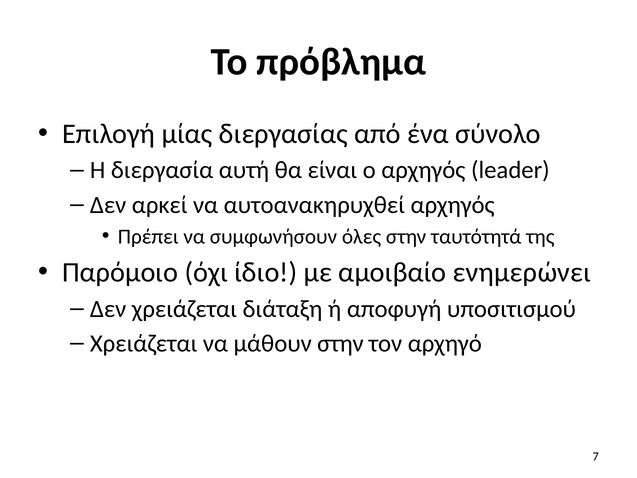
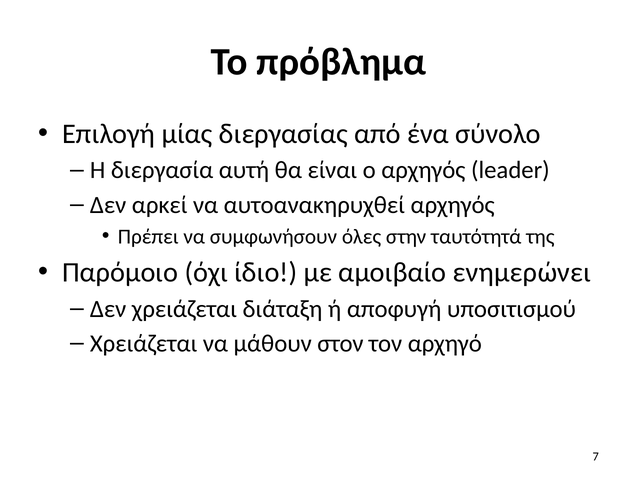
μάθουν στην: στην -> στον
